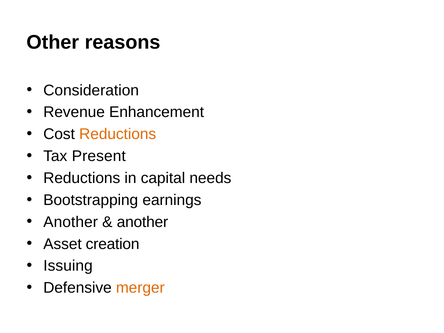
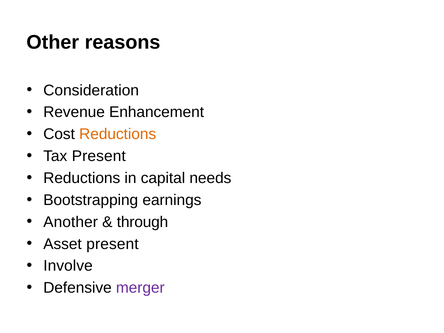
another at (142, 222): another -> through
Asset creation: creation -> present
Issuing: Issuing -> Involve
merger colour: orange -> purple
